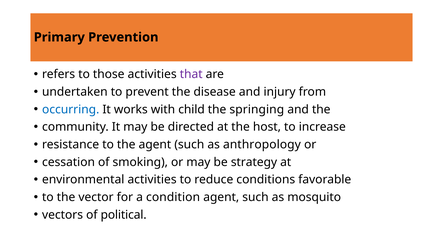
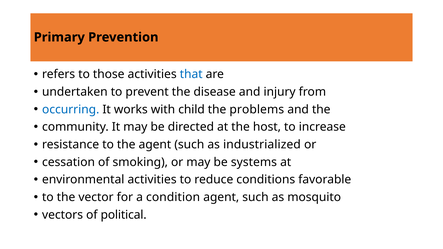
that colour: purple -> blue
springing: springing -> problems
anthropology: anthropology -> industrialized
strategy: strategy -> systems
